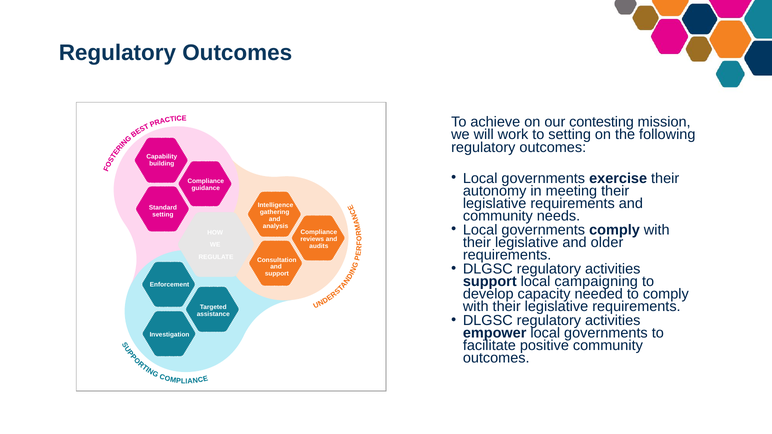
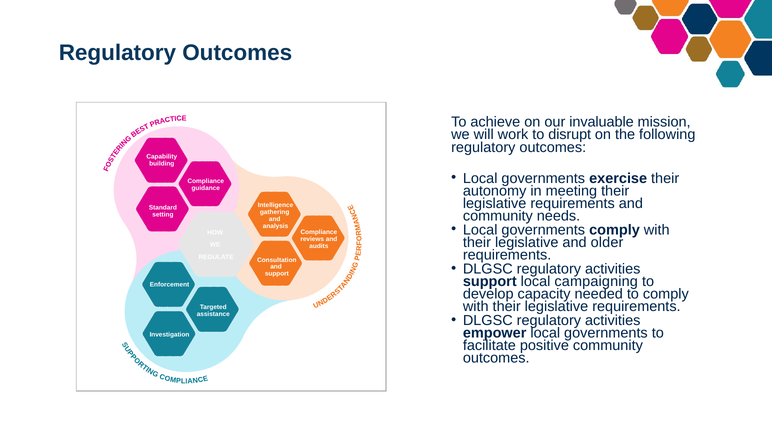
contesting: contesting -> invaluable
to setting: setting -> disrupt
